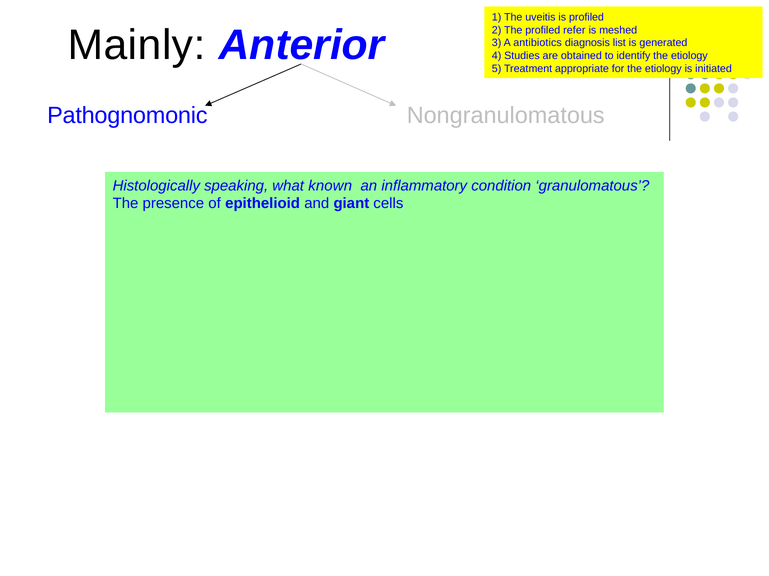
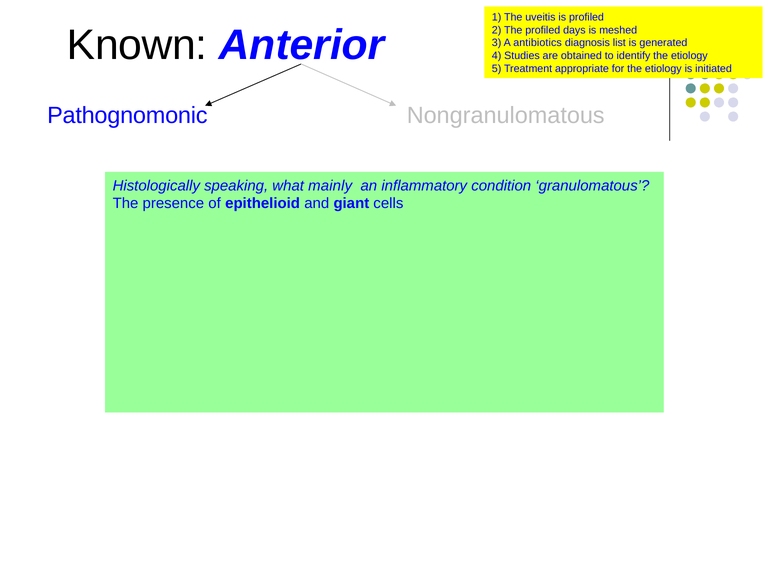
profiled refer: refer -> days
Mainly: Mainly -> Known
known: known -> mainly
